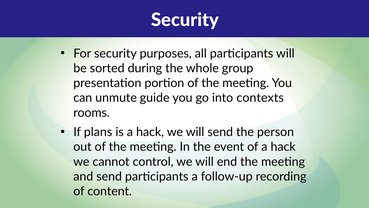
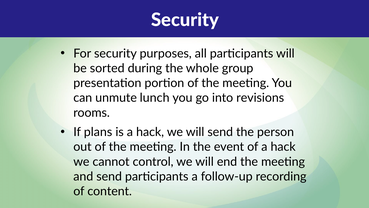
guide: guide -> lunch
contexts: contexts -> revisions
